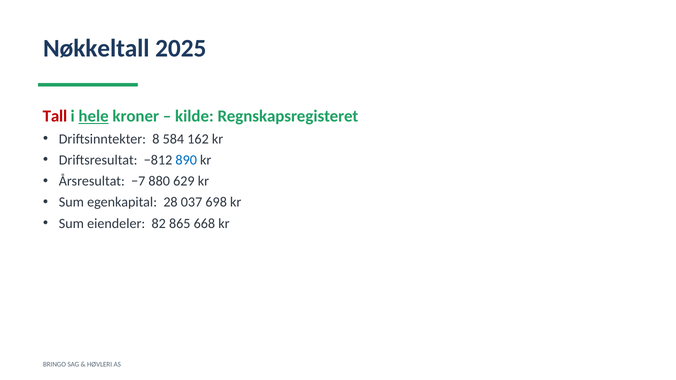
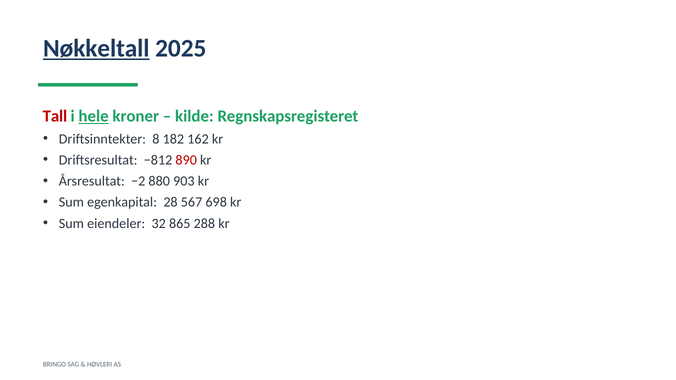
Nøkkeltall underline: none -> present
584: 584 -> 182
890 colour: blue -> red
−7: −7 -> −2
629: 629 -> 903
037: 037 -> 567
82: 82 -> 32
668: 668 -> 288
